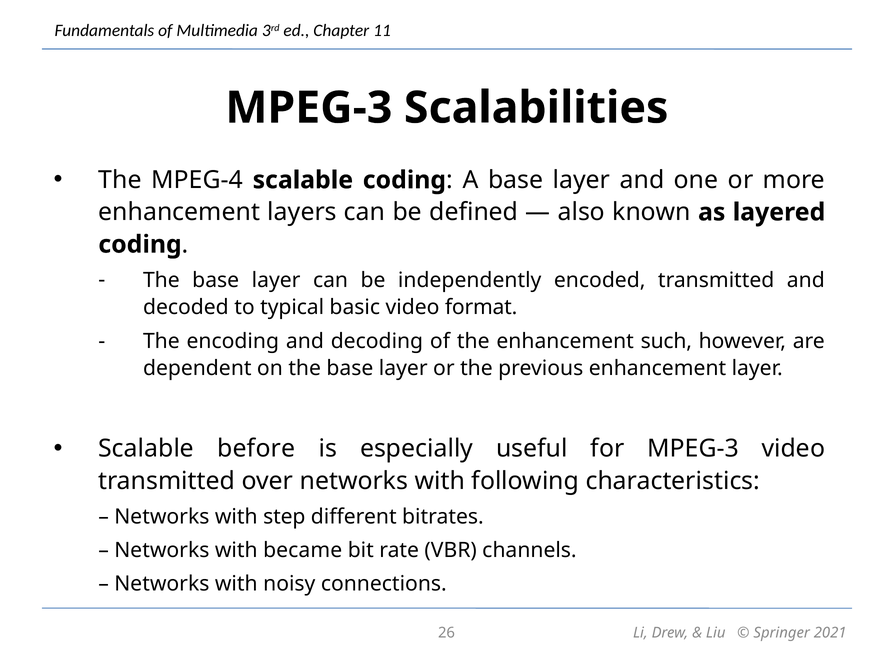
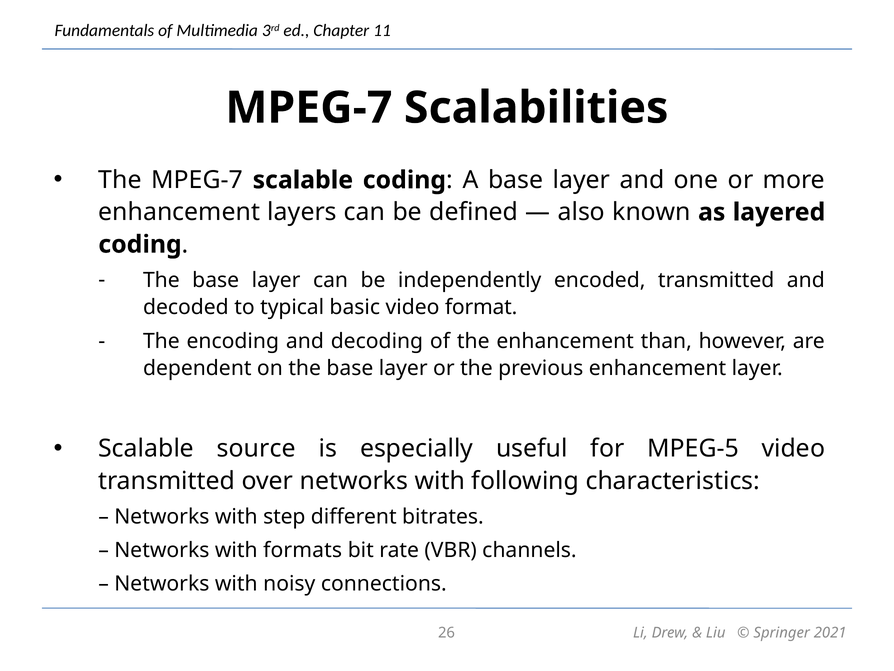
MPEG-3 at (309, 108): MPEG-3 -> MPEG-7
The MPEG-4: MPEG-4 -> MPEG-7
such: such -> than
before: before -> source
for MPEG-3: MPEG-3 -> MPEG-5
became: became -> formats
